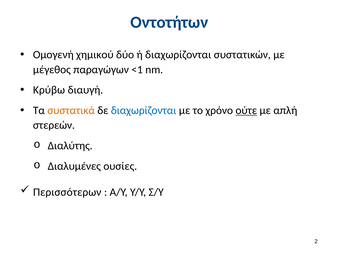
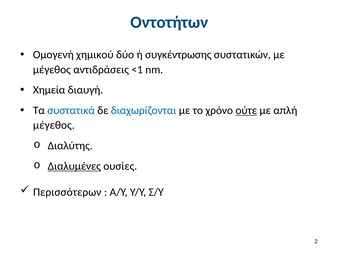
ή διαχωρίζονται: διαχωρίζονται -> συγκέντρωσης
παραγώγων: παραγώγων -> αντιδράσεις
Κρύβω: Κρύβω -> Χημεία
συστατικά colour: orange -> blue
στερεών at (54, 126): στερεών -> μέγεθος
Διαλυμένες underline: none -> present
